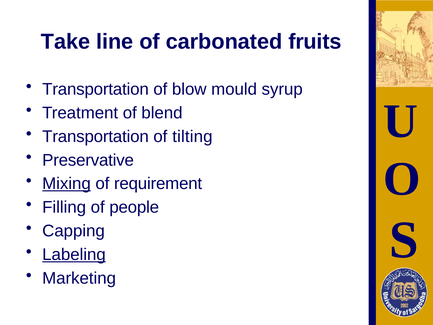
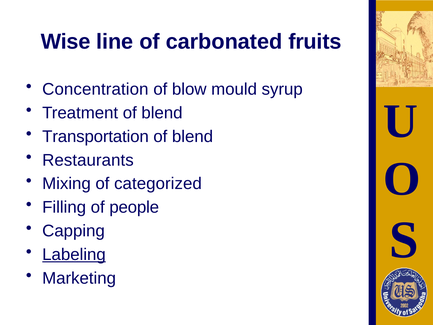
Take: Take -> Wise
Transportation at (96, 89): Transportation -> Concentration
tilting at (192, 136): tilting -> blend
Preservative: Preservative -> Restaurants
Mixing underline: present -> none
requirement: requirement -> categorized
